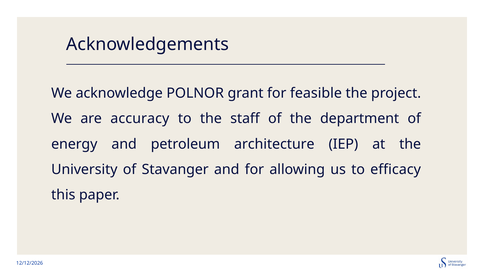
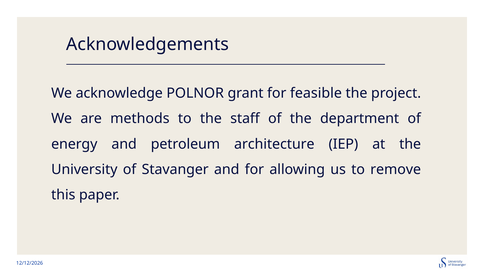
accuracy: accuracy -> methods
efficacy: efficacy -> remove
